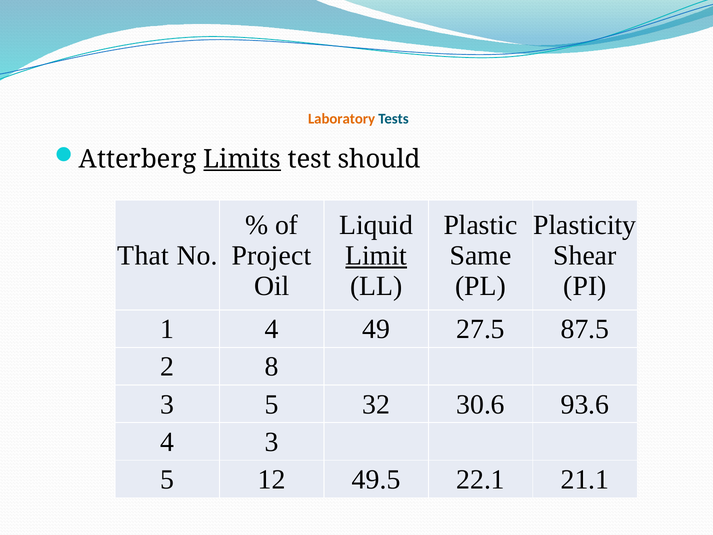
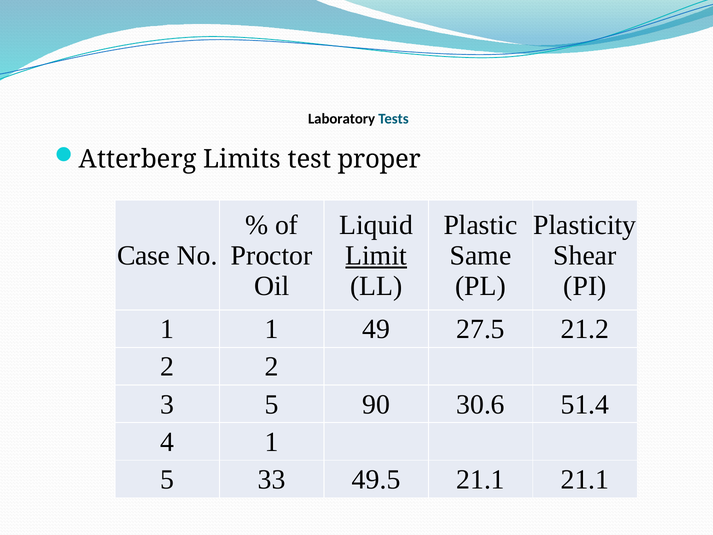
Laboratory colour: orange -> black
Limits underline: present -> none
should: should -> proper
That: That -> Case
Project: Project -> Proctor
1 4: 4 -> 1
87.5: 87.5 -> 21.2
2 8: 8 -> 2
32: 32 -> 90
93.6: 93.6 -> 51.4
4 3: 3 -> 1
12: 12 -> 33
49.5 22.1: 22.1 -> 21.1
